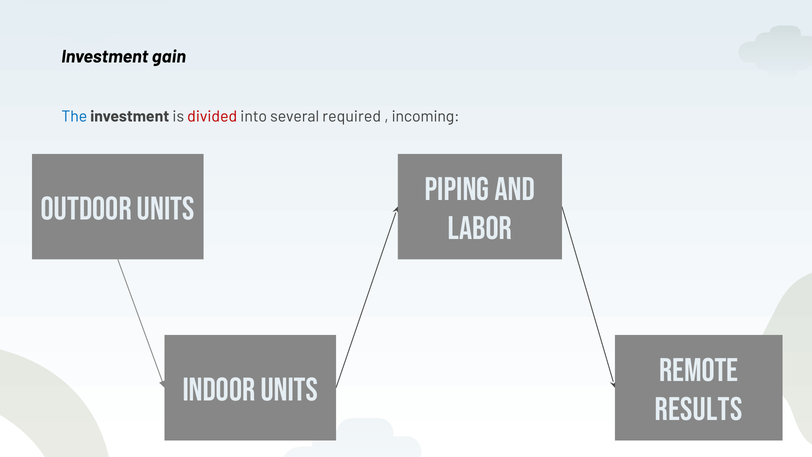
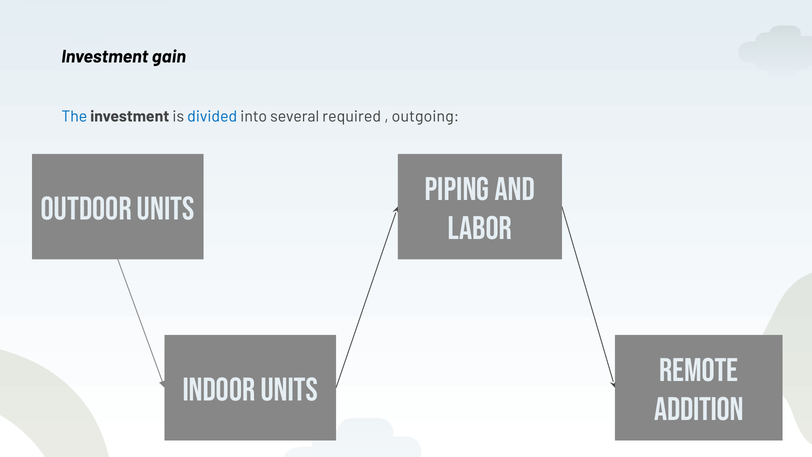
divided colour: red -> blue
incoming: incoming -> outgoing
results: results -> addition
